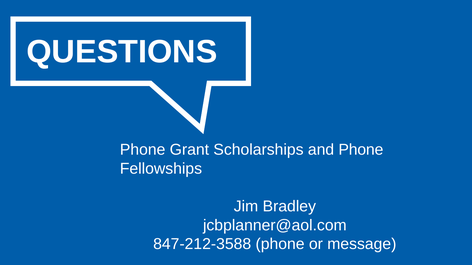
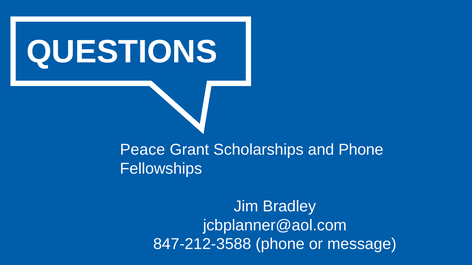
Phone at (143, 150): Phone -> Peace
